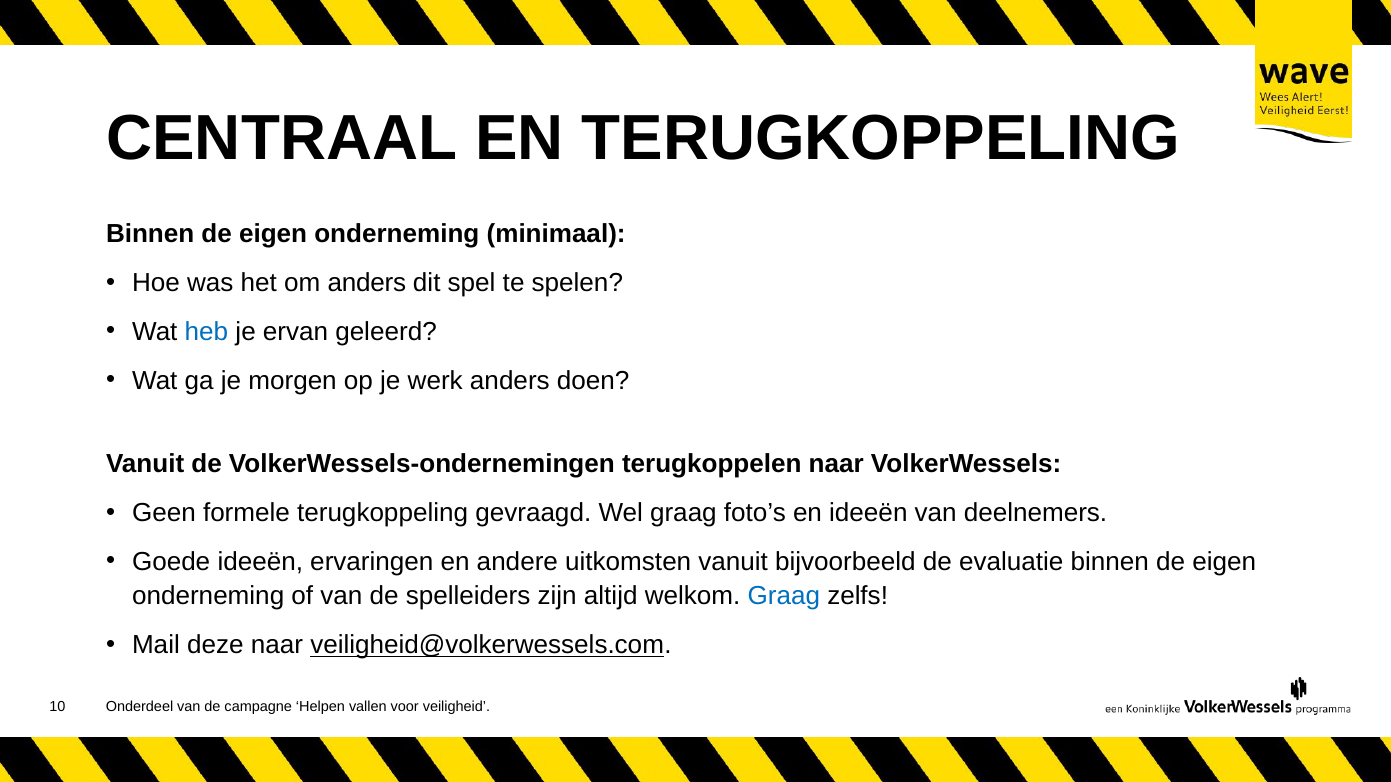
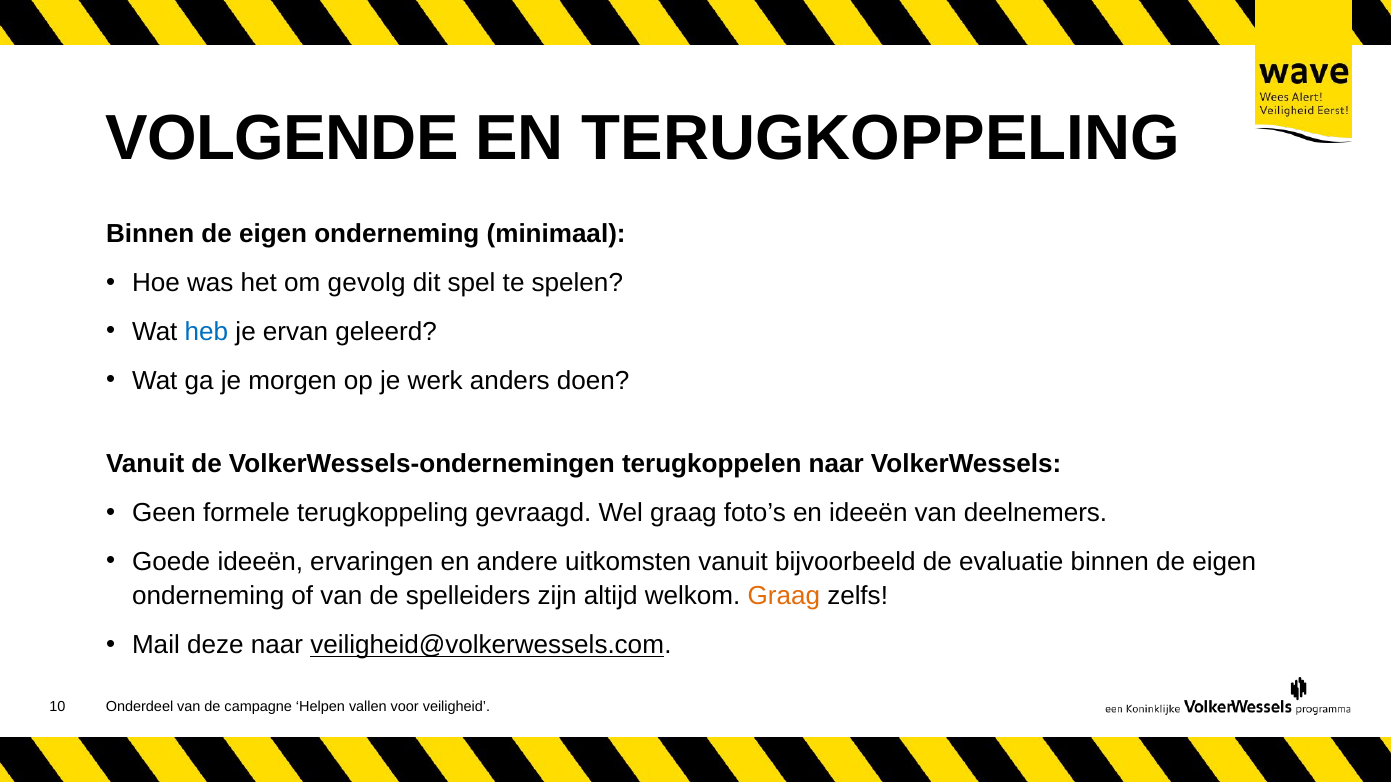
CENTRAAL: CENTRAAL -> VOLGENDE
om anders: anders -> gevolg
Graag at (784, 596) colour: blue -> orange
